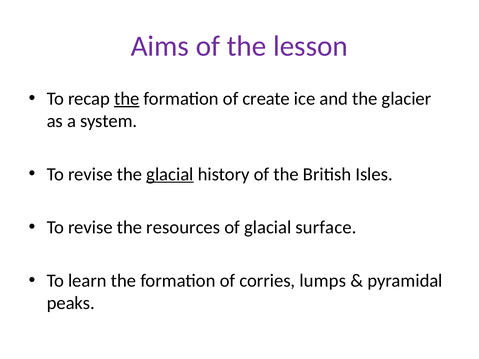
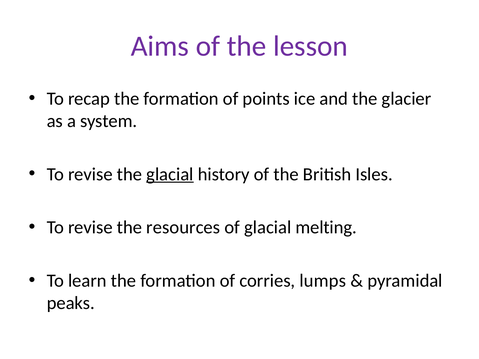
the at (127, 99) underline: present -> none
create: create -> points
surface: surface -> melting
